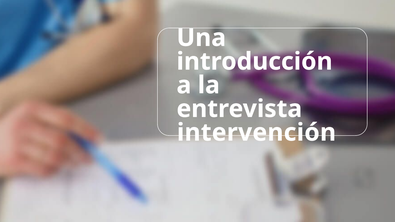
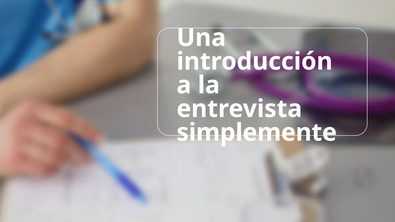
intervención: intervención -> simplemente
